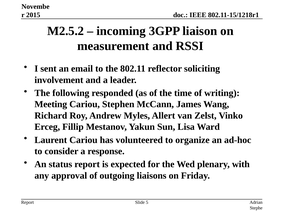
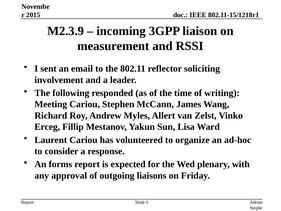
M2.5.2: M2.5.2 -> M2.3.9
status: status -> forms
